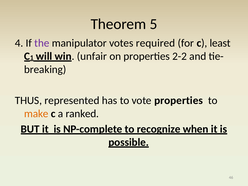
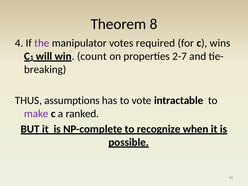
5: 5 -> 8
least: least -> wins
unfair: unfair -> count
2-2: 2-2 -> 2-7
represented: represented -> assumptions
vote properties: properties -> intractable
make colour: orange -> purple
